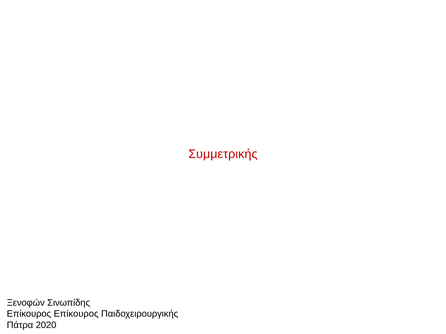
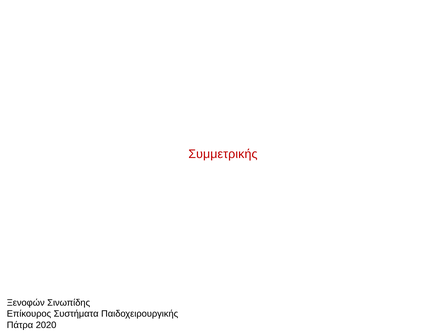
Επίκουρος Επίκουρος: Επίκουρος -> Συστήματα
